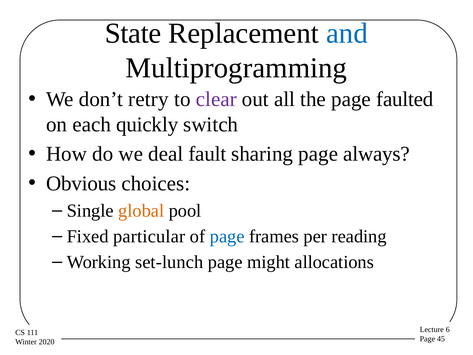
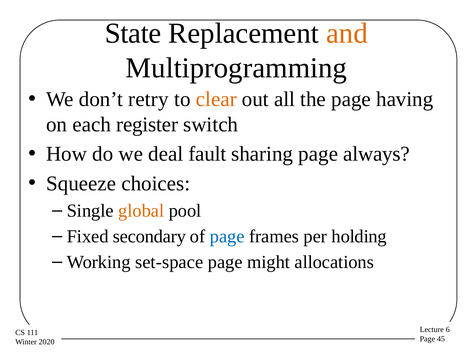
and colour: blue -> orange
clear colour: purple -> orange
faulted: faulted -> having
quickly: quickly -> register
Obvious: Obvious -> Squeeze
particular: particular -> secondary
reading: reading -> holding
set-lunch: set-lunch -> set-space
